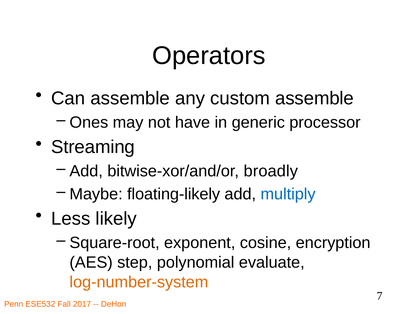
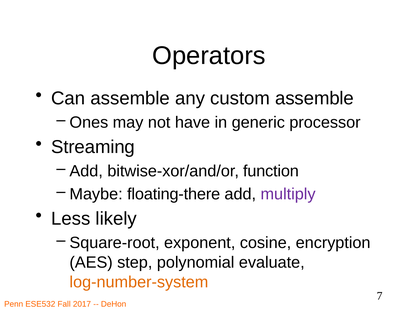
broadly: broadly -> function
floating-likely: floating-likely -> floating-there
multiply colour: blue -> purple
